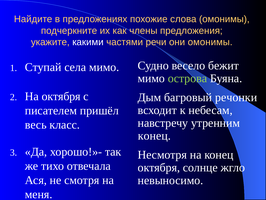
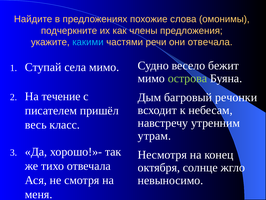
какими colour: white -> light blue
они омонимы: омонимы -> отвечала
На октября: октября -> течение
конец at (154, 136): конец -> утрам
